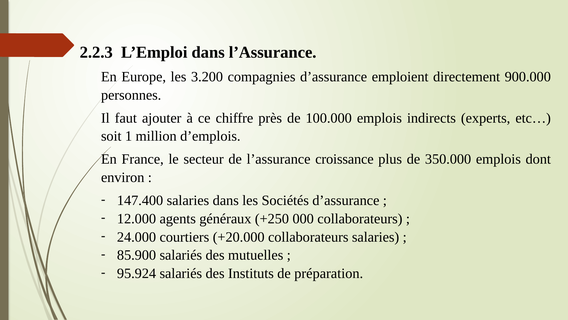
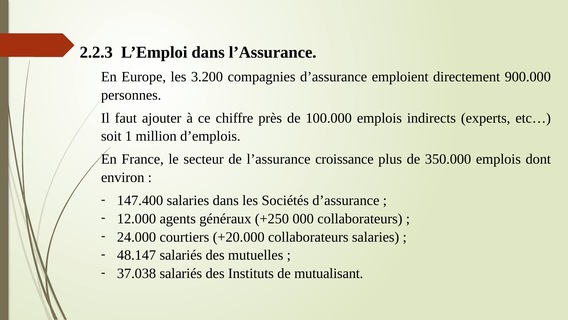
85.900: 85.900 -> 48.147
95.924: 95.924 -> 37.038
préparation: préparation -> mutualisant
